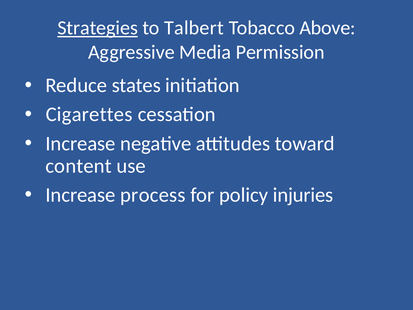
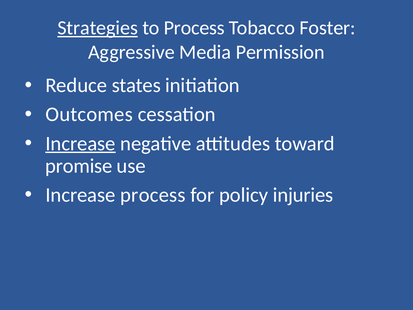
to Talbert: Talbert -> Process
Above: Above -> Foster
Cigarettes: Cigarettes -> Outcomes
Increase at (80, 143) underline: none -> present
content: content -> promise
